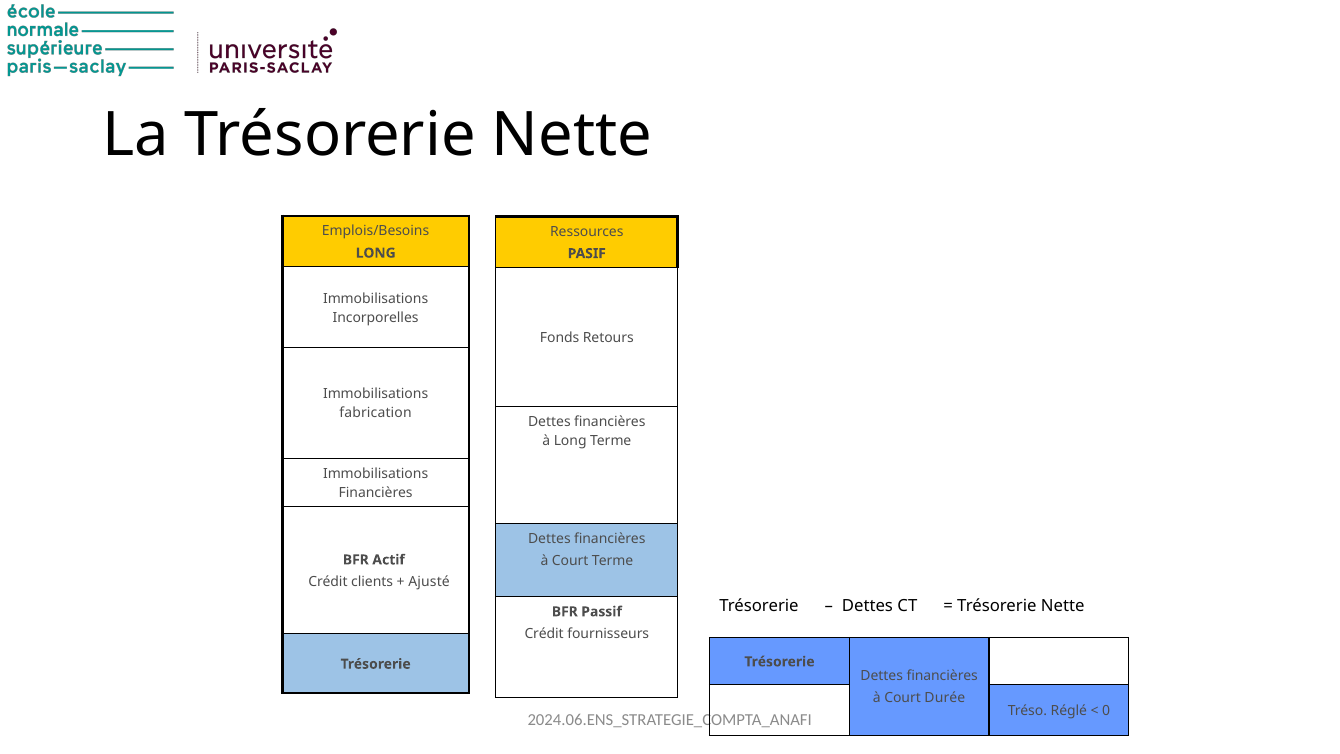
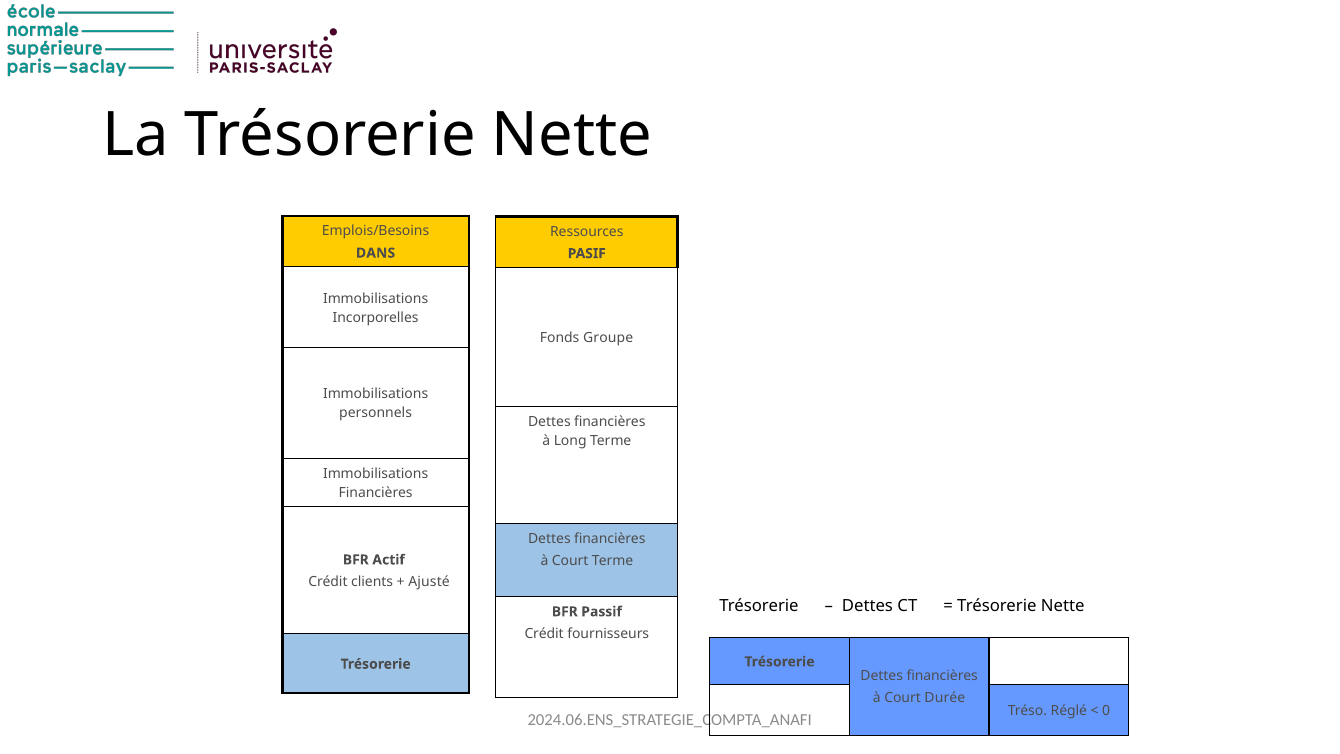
LONG at (376, 253): LONG -> DANS
Retours: Retours -> Groupe
fabrication: fabrication -> personnels
